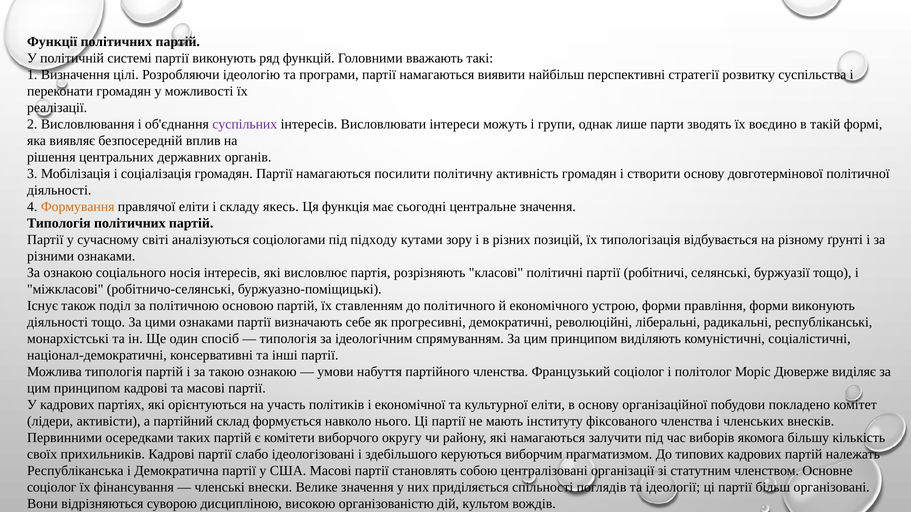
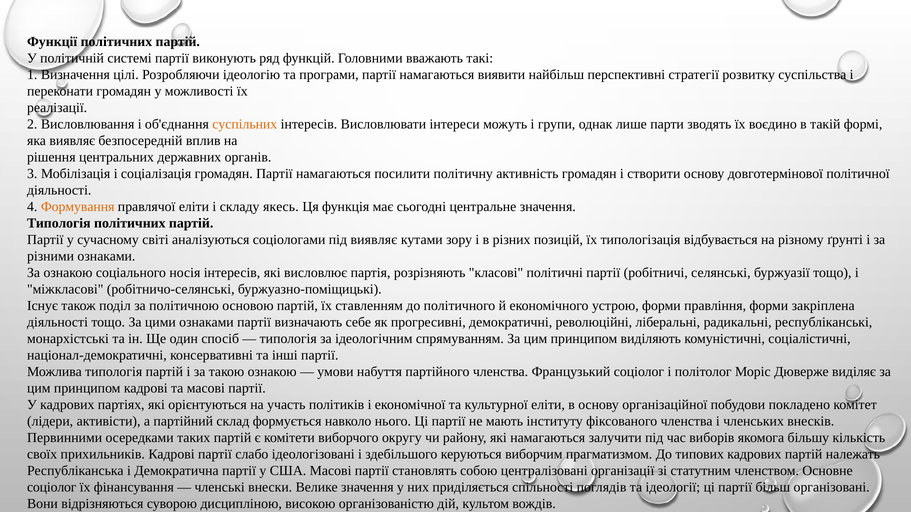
суспільних colour: purple -> orange
під підходу: підходу -> виявляє
форми виконують: виконують -> закріплена
